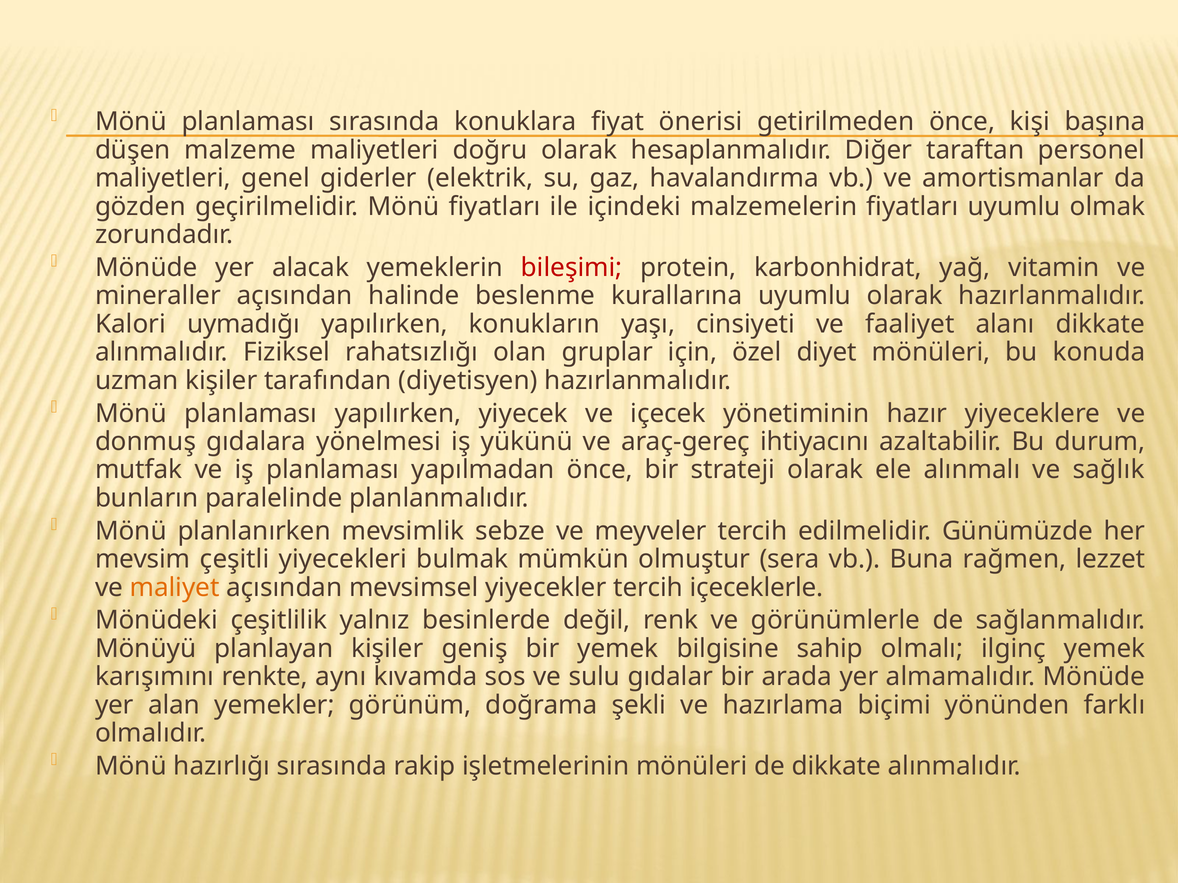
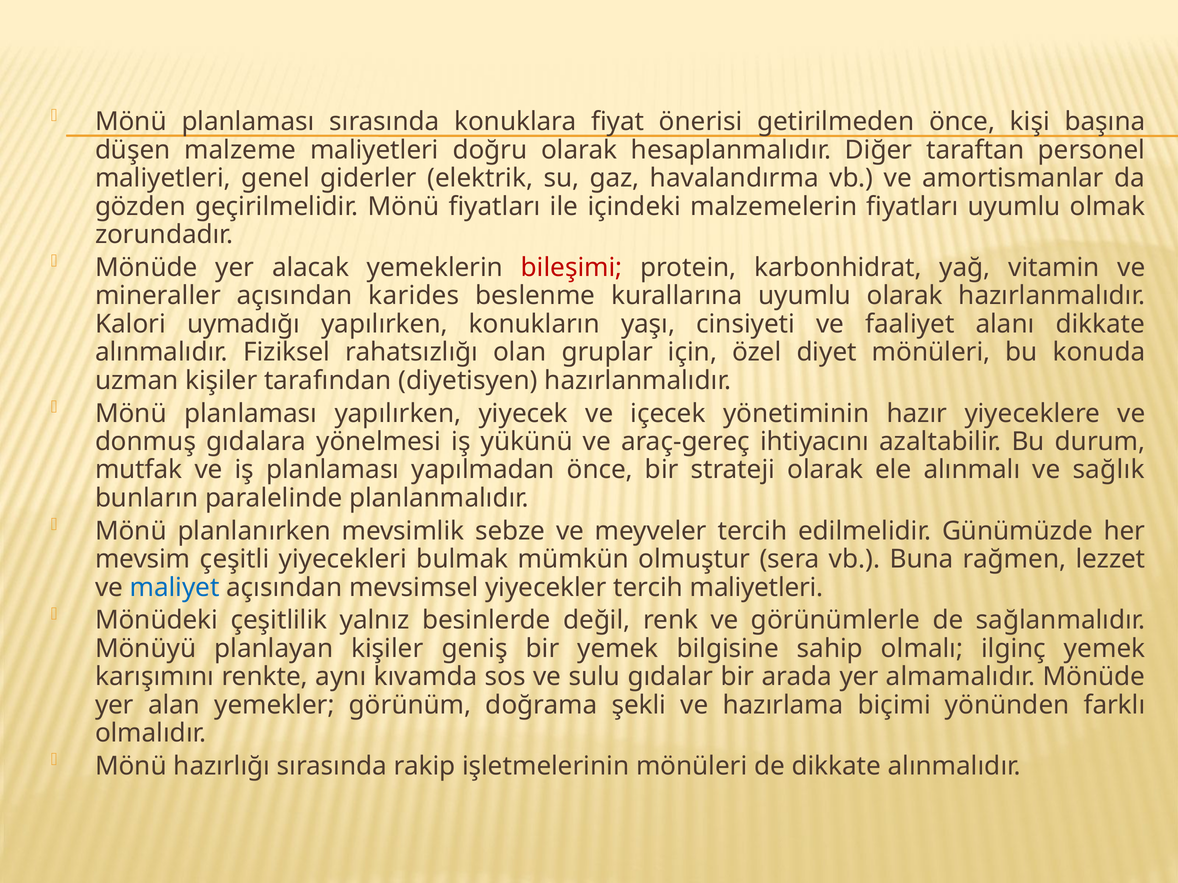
halinde: halinde -> karides
maliyet colour: orange -> blue
tercih içeceklerle: içeceklerle -> maliyetleri
